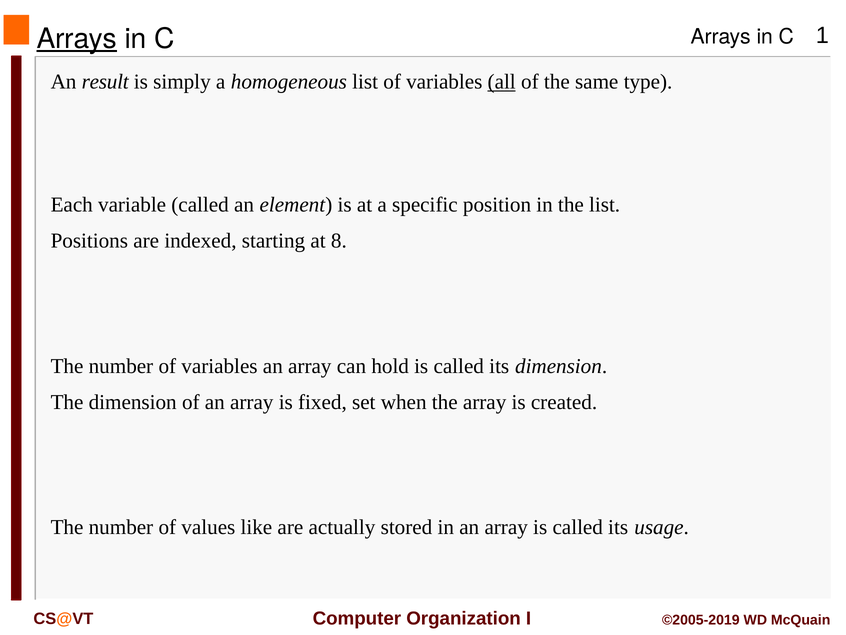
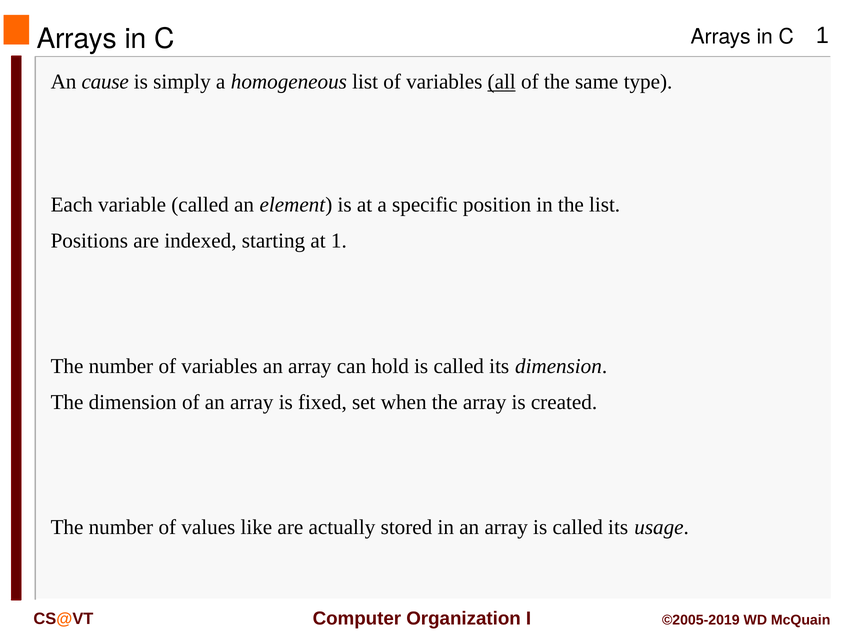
Arrays at (77, 39) underline: present -> none
result: result -> cause
at 8: 8 -> 1
